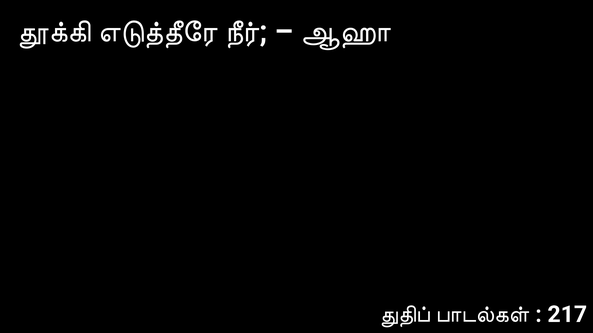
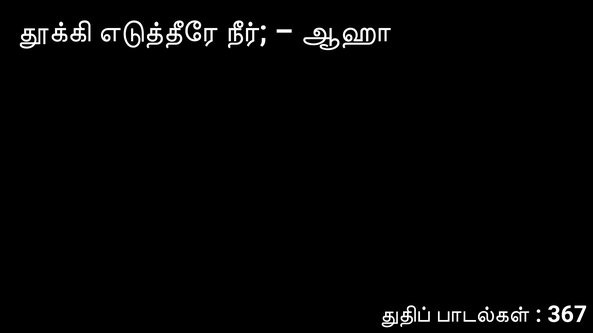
217: 217 -> 367
